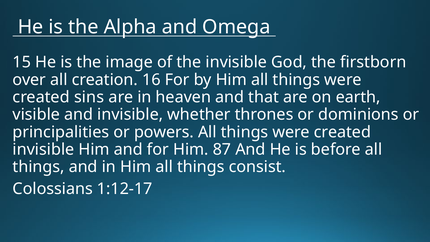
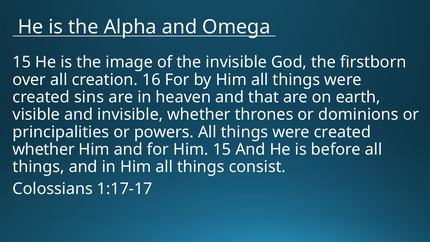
invisible at (43, 149): invisible -> whether
Him 87: 87 -> 15
1:12-17: 1:12-17 -> 1:17-17
